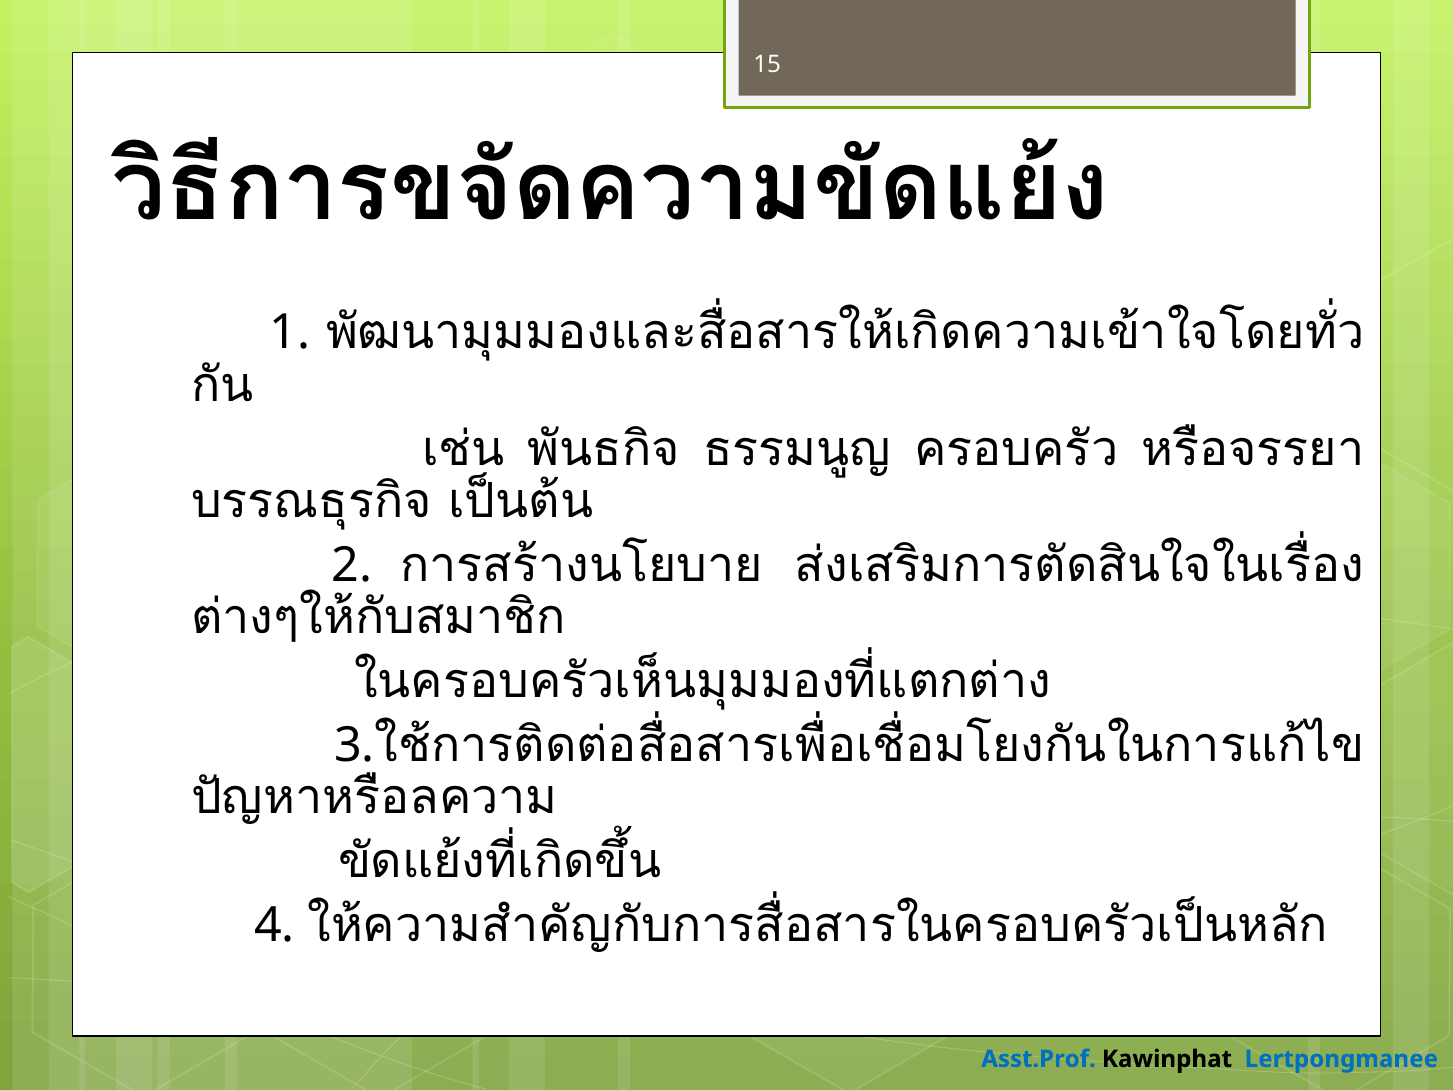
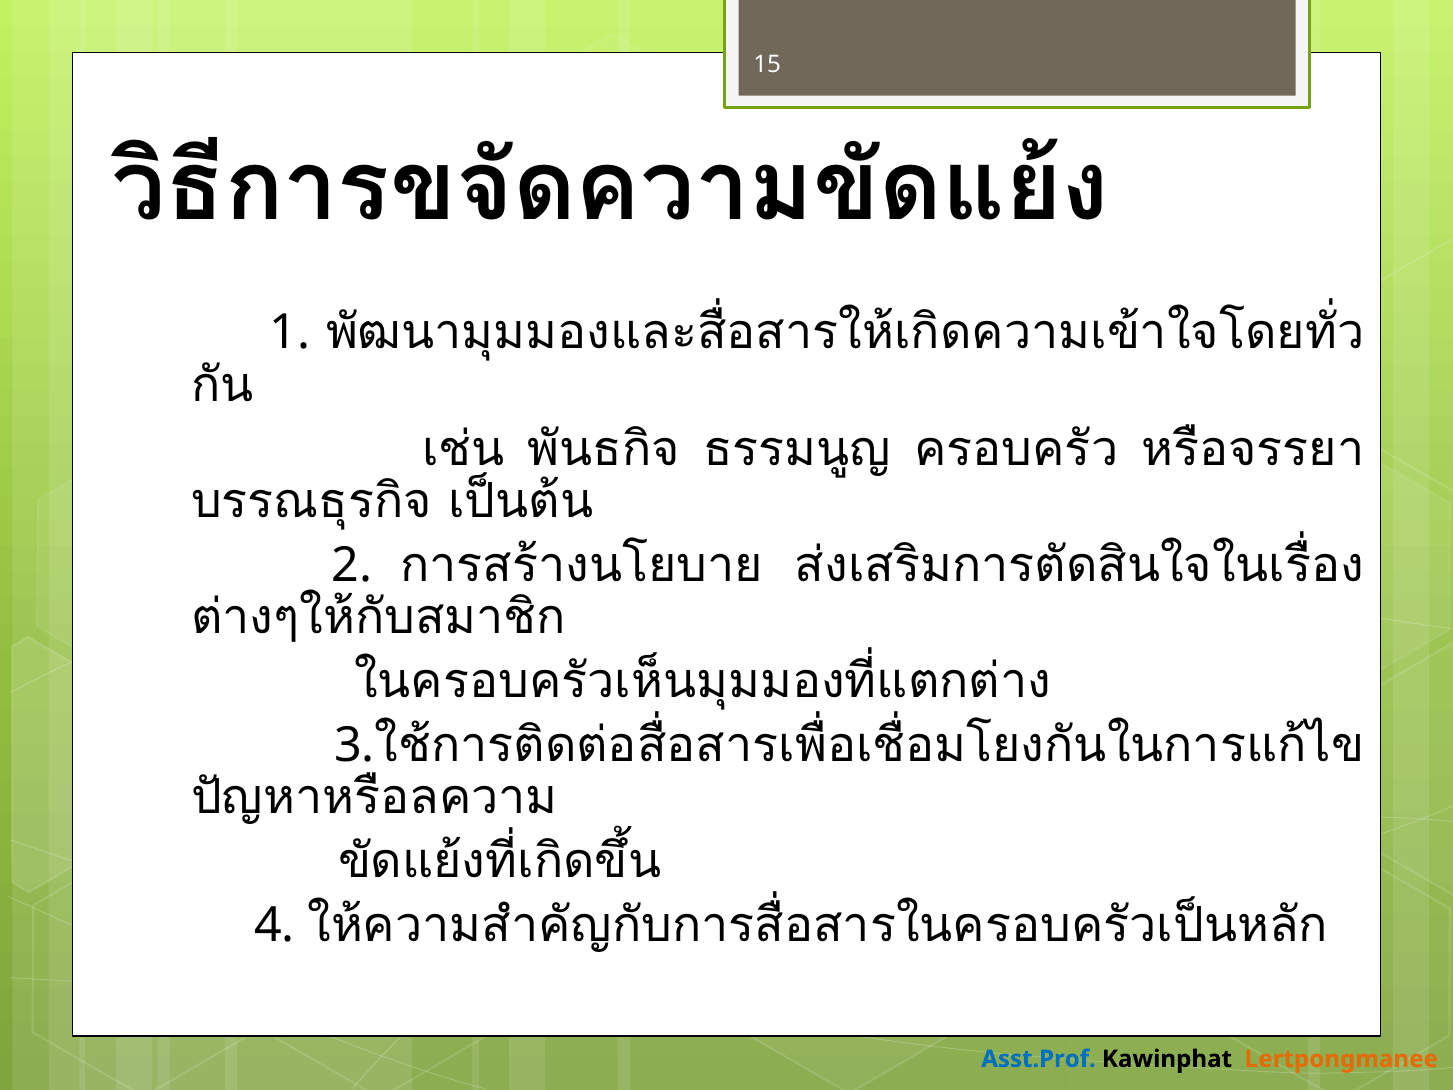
Lertpongmanee colour: blue -> orange
